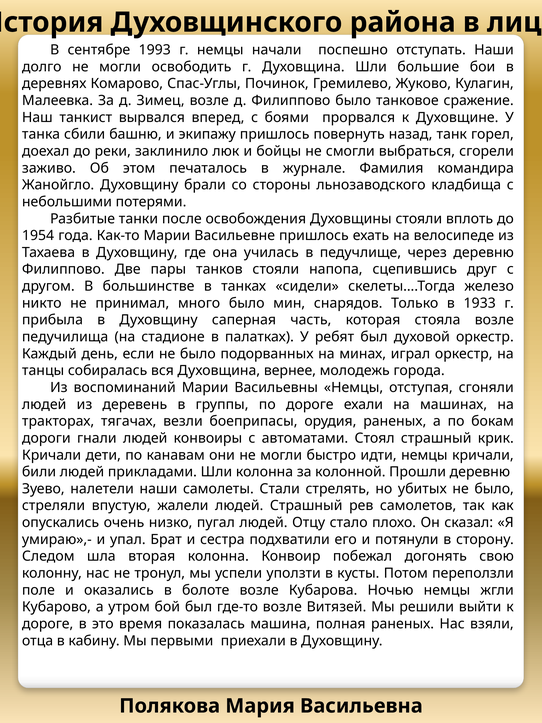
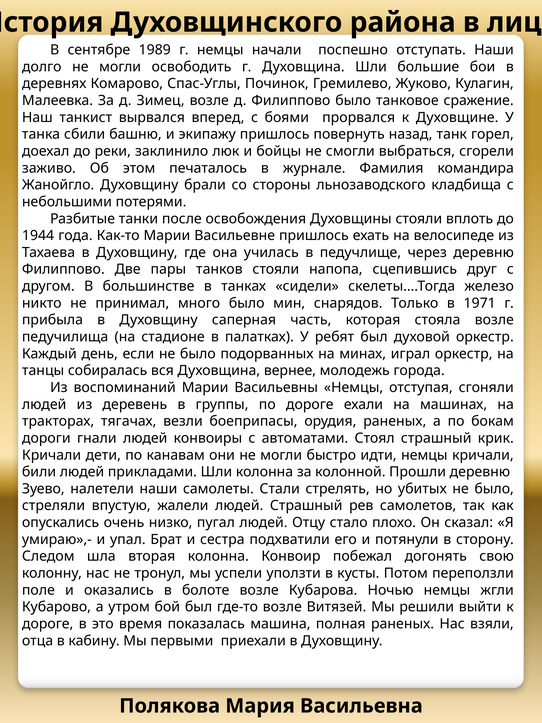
1993: 1993 -> 1989
1954: 1954 -> 1944
1933: 1933 -> 1971
